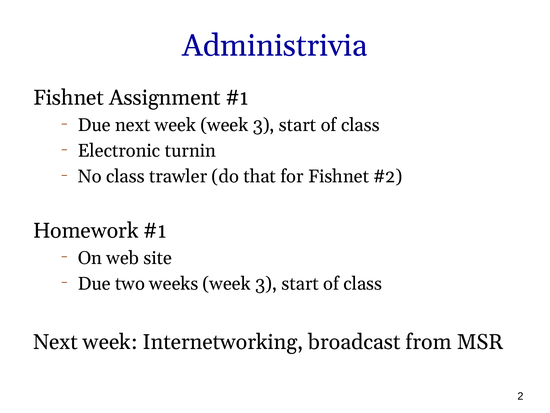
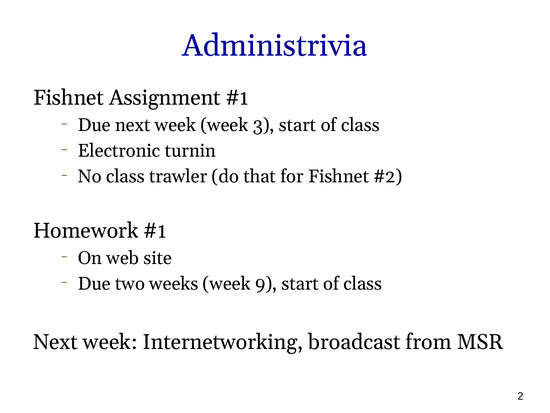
weeks week 3: 3 -> 9
